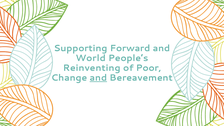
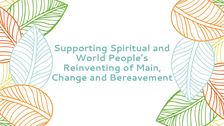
Forward: Forward -> Spiritual
Poor: Poor -> Main
and at (98, 78) underline: present -> none
